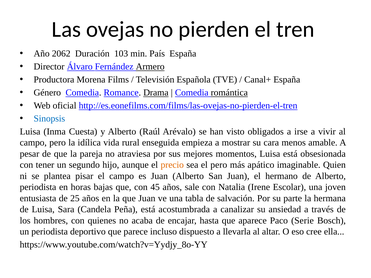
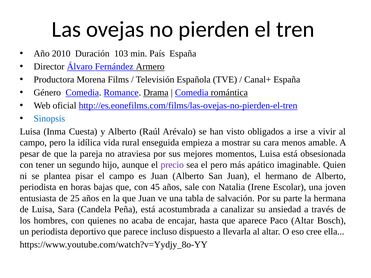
2062: 2062 -> 2010
precio colour: orange -> purple
Paco Serie: Serie -> Altar
